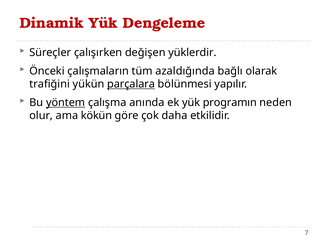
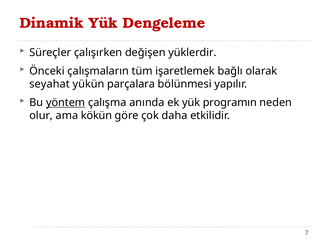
azaldığında: azaldığında -> işaretlemek
trafiğini: trafiğini -> seyahat
parçalara underline: present -> none
